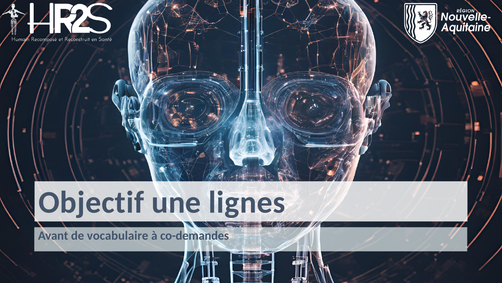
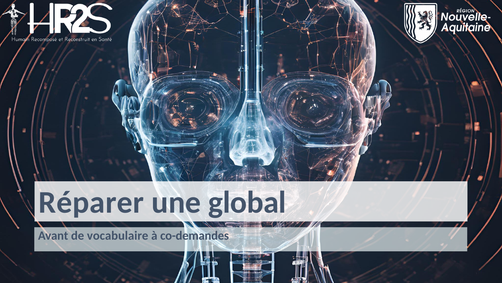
Objectif: Objectif -> Réparer
lignes: lignes -> global
